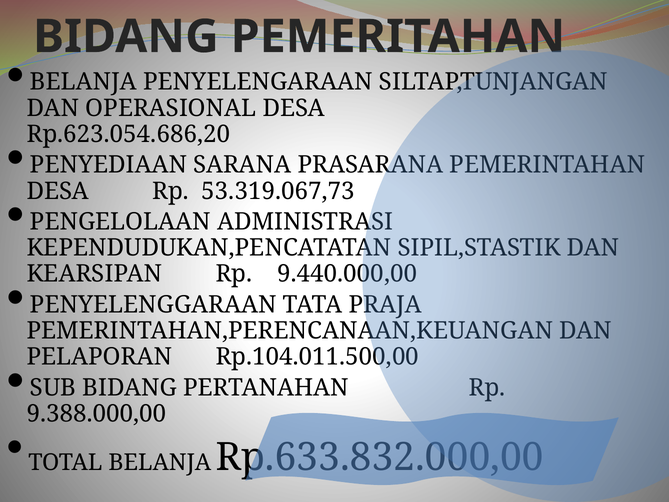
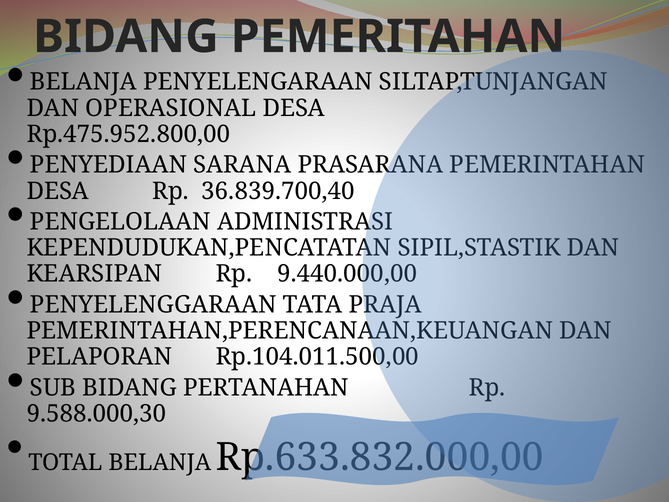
Rp.623.054.686,20: Rp.623.054.686,20 -> Rp.475.952.800,00
53.319.067,73: 53.319.067,73 -> 36.839.700,40
9.388.000,00: 9.388.000,00 -> 9.588.000,30
